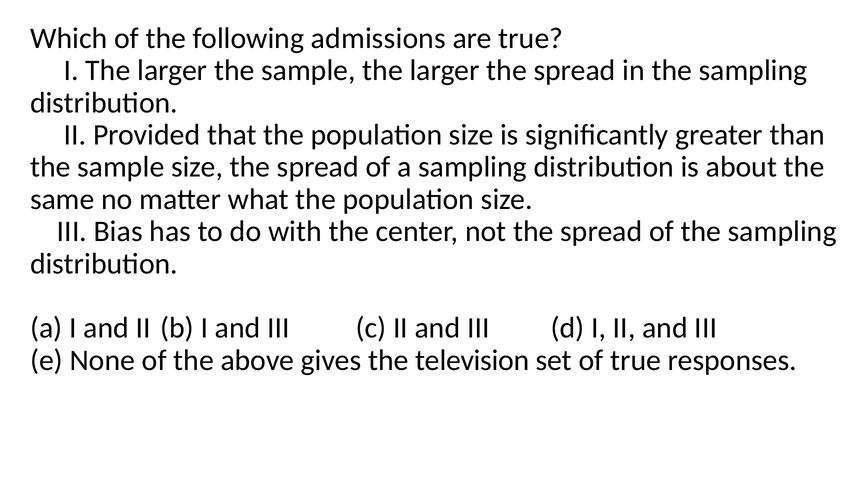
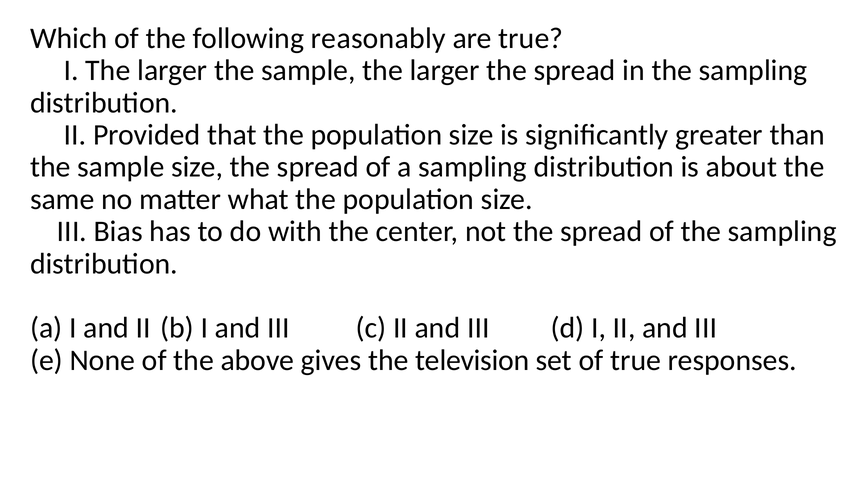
admissions: admissions -> reasonably
